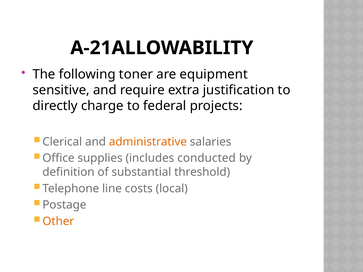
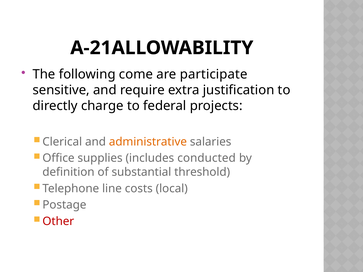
toner: toner -> come
equipment: equipment -> participate
Other colour: orange -> red
